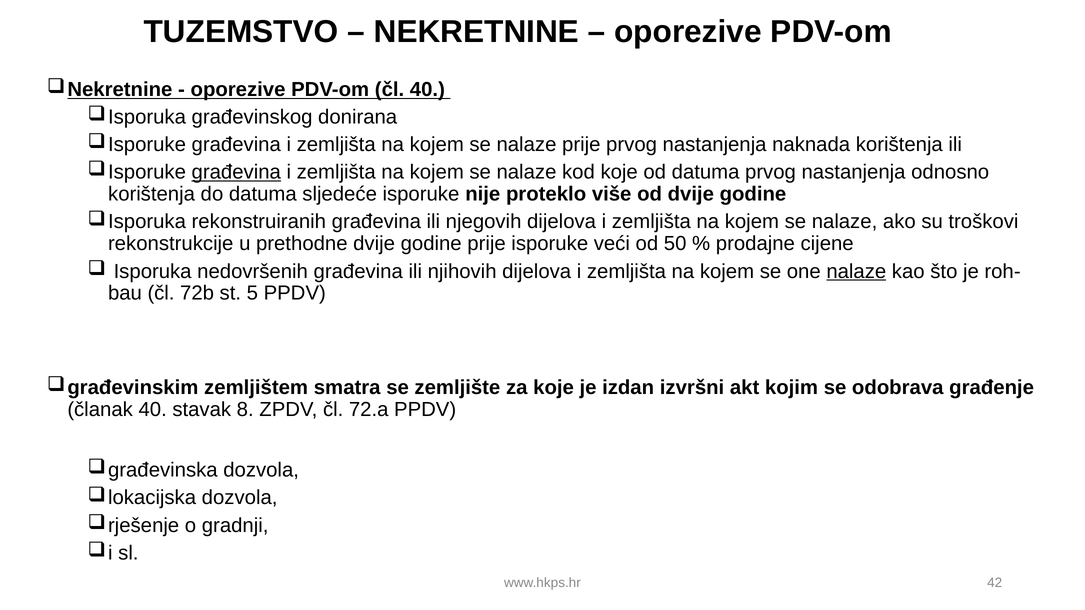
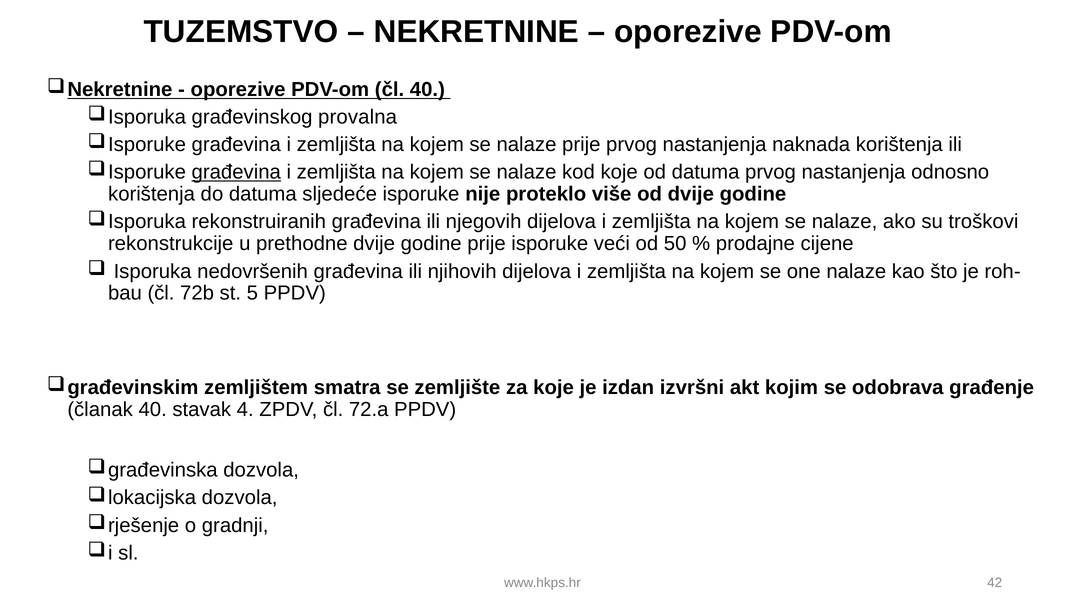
donirana: donirana -> provalna
nalaze at (856, 271) underline: present -> none
8: 8 -> 4
